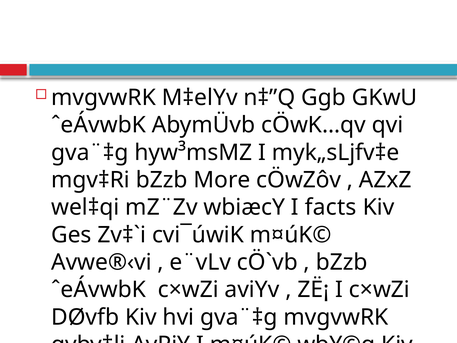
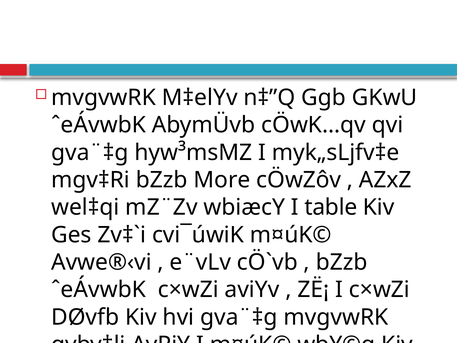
facts: facts -> table
